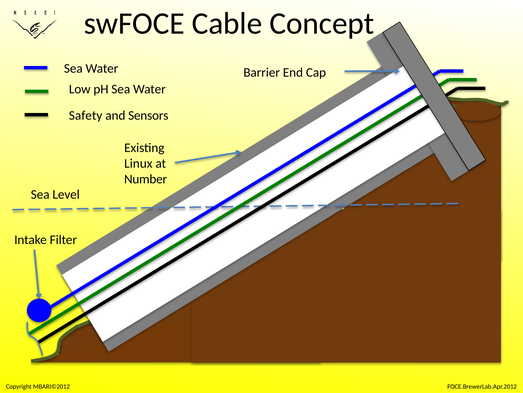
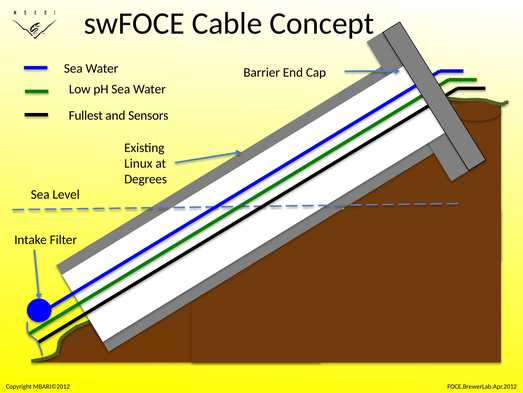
Safety: Safety -> Fullest
Number: Number -> Degrees
